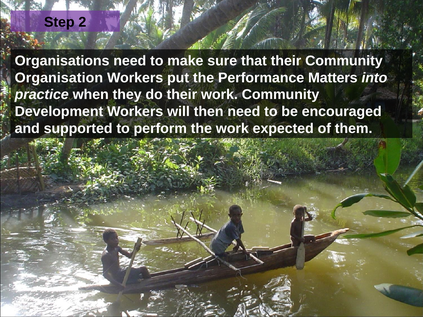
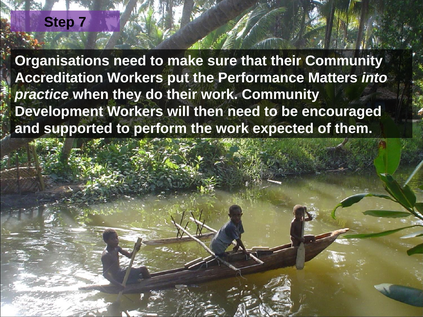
2: 2 -> 7
Organisation: Organisation -> Accreditation
